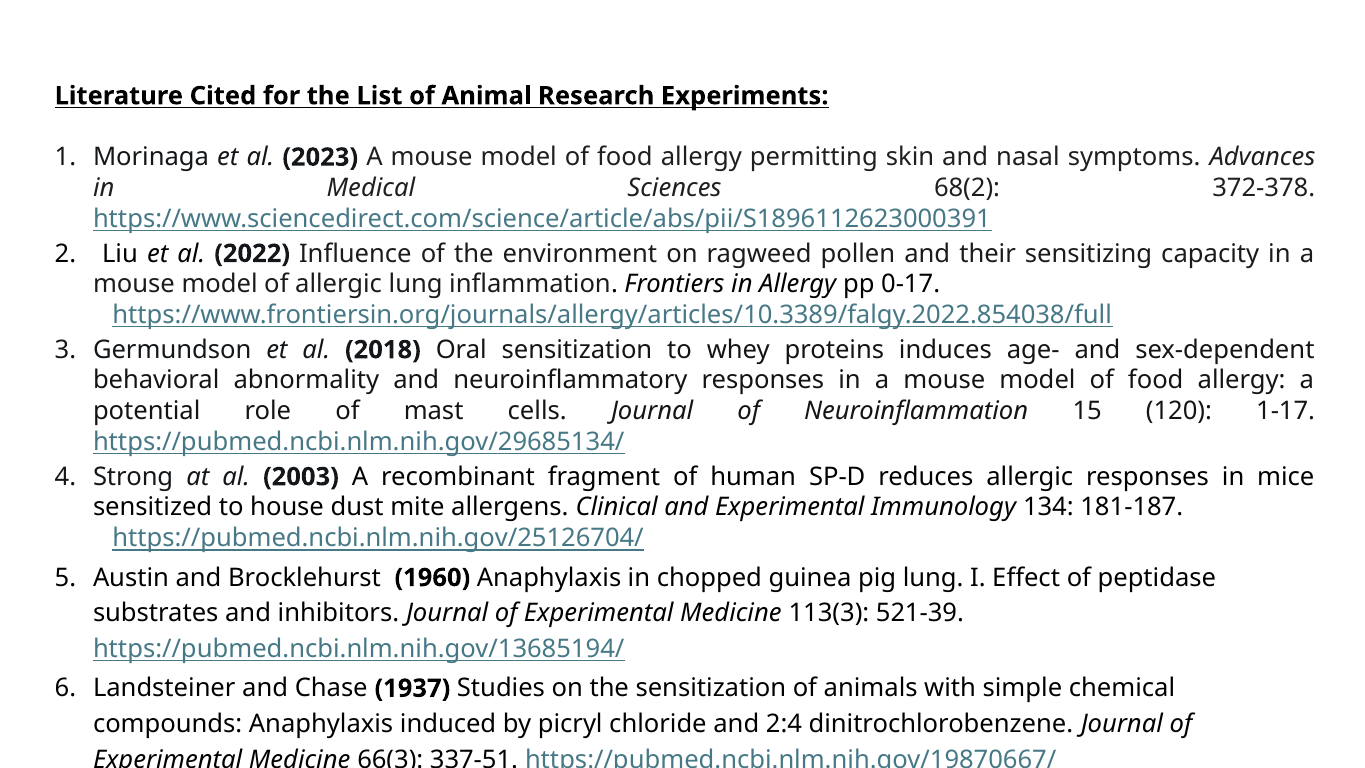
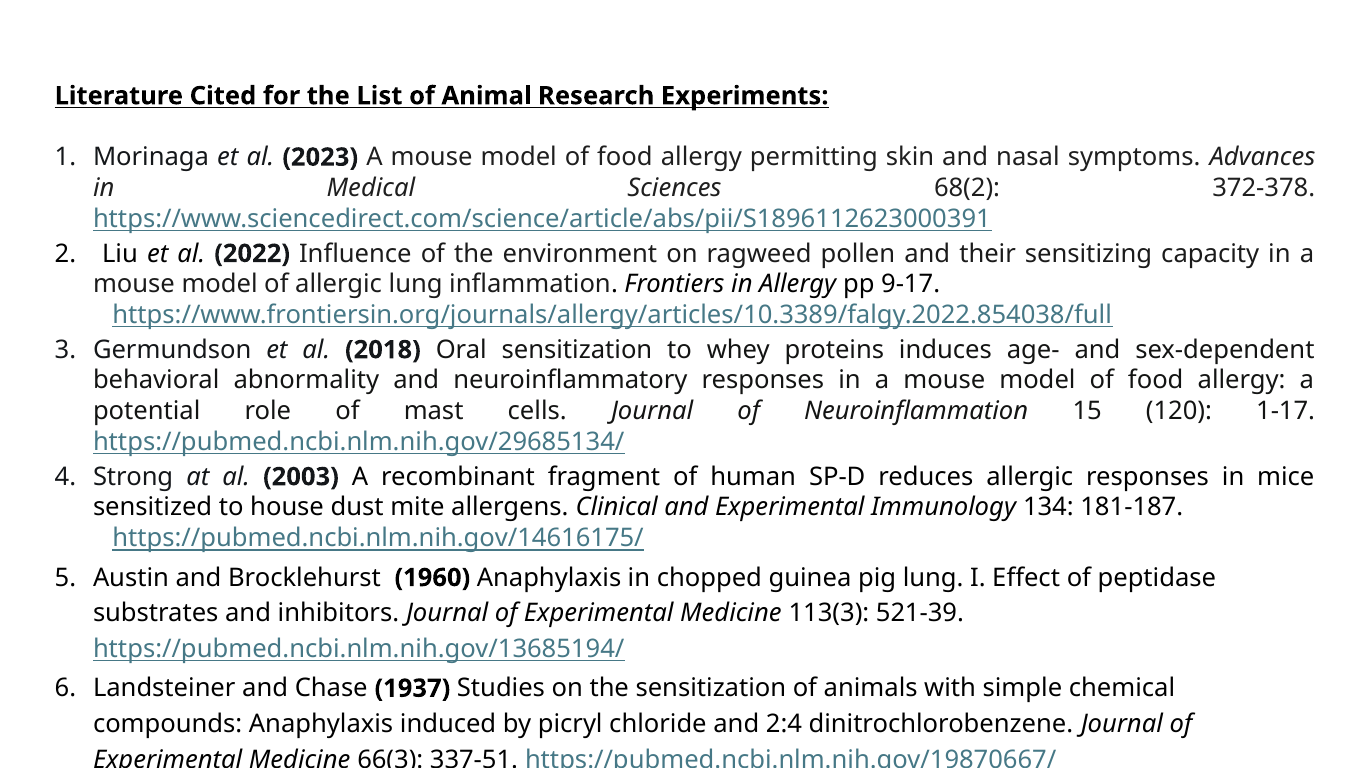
0-17: 0-17 -> 9-17
https://pubmed.ncbi.nlm.nih.gov/25126704/: https://pubmed.ncbi.nlm.nih.gov/25126704/ -> https://pubmed.ncbi.nlm.nih.gov/14616175/
